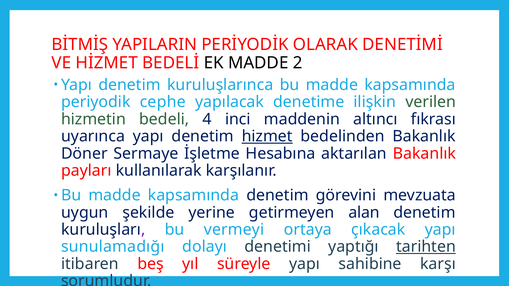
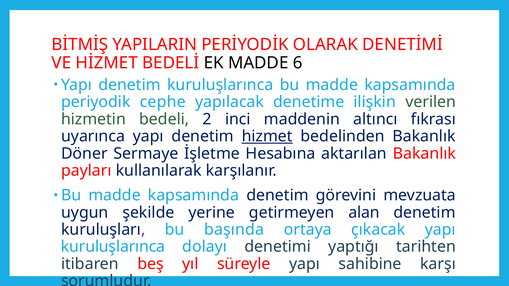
2: 2 -> 6
4: 4 -> 2
vermeyi: vermeyi -> başında
sunulamadığı at (113, 247): sunulamadığı -> kuruluşlarınca
tarihten underline: present -> none
